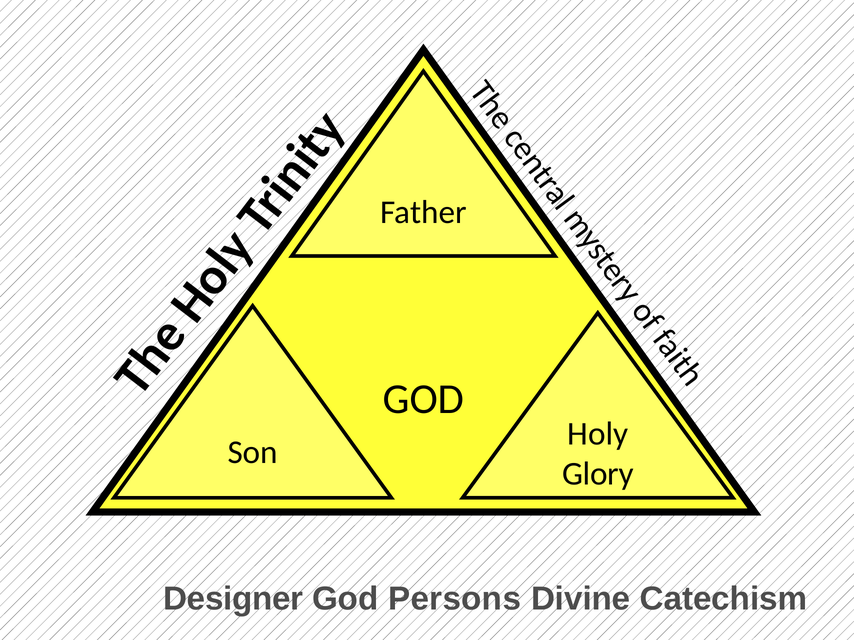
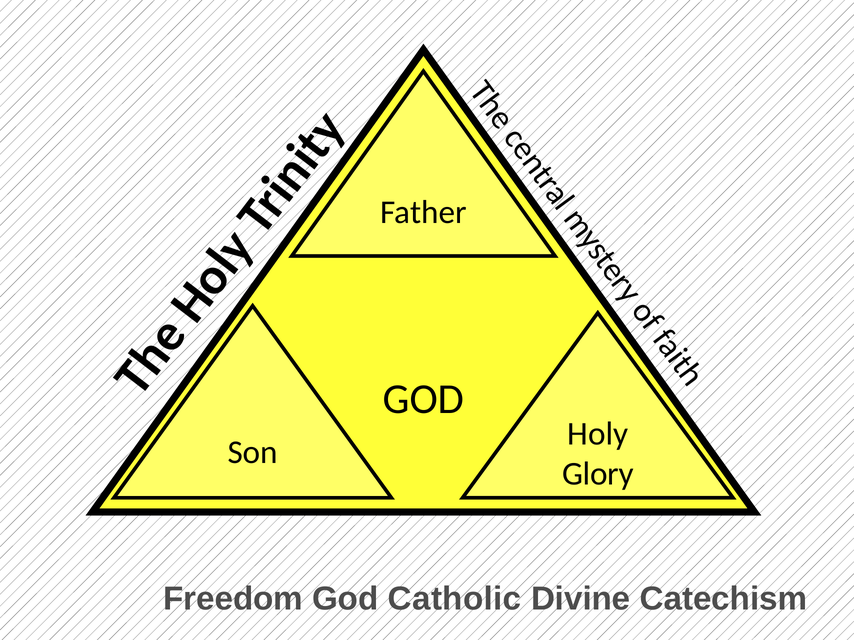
Designer: Designer -> Freedom
Persons: Persons -> Catholic
